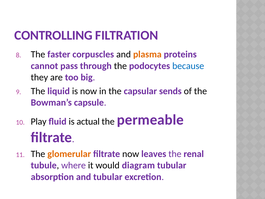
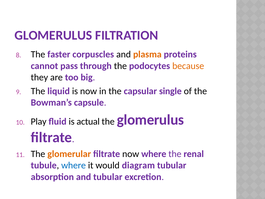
CONTROLLING at (53, 35): CONTROLLING -> GLOMERULUS
because colour: blue -> orange
sends: sends -> single
the permeable: permeable -> glomerulus
now leaves: leaves -> where
where at (74, 165) colour: purple -> blue
